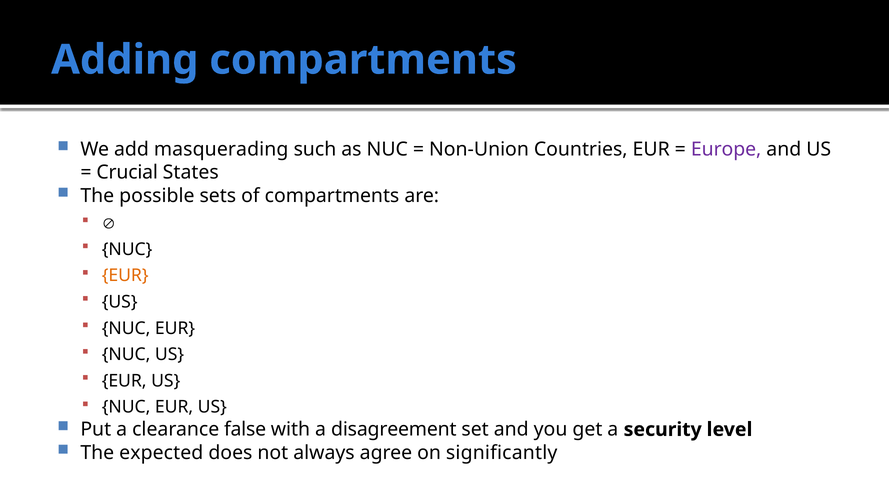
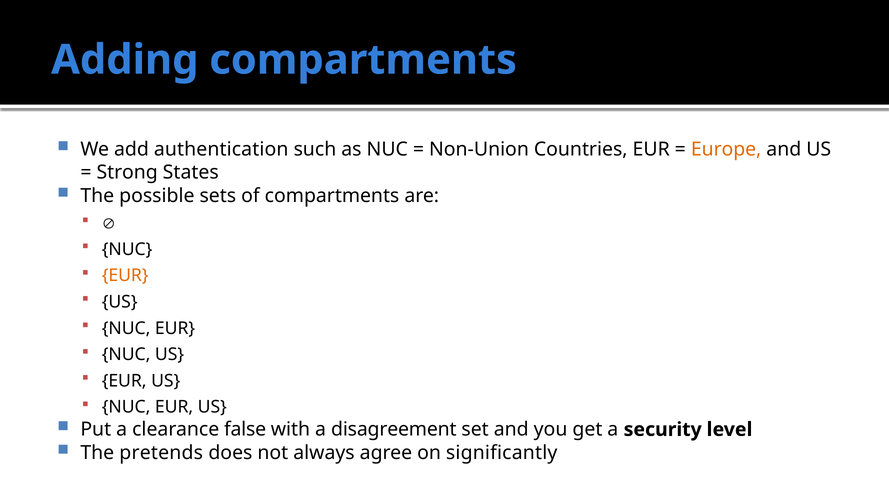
masquerading: masquerading -> authentication
Europe colour: purple -> orange
Crucial: Crucial -> Strong
expected: expected -> pretends
